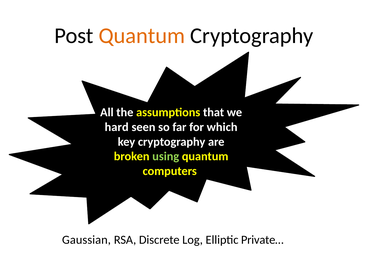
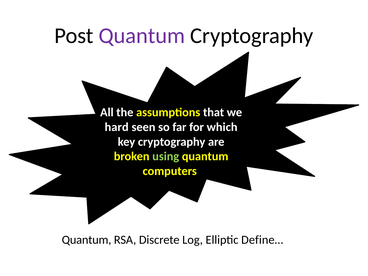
Quantum at (142, 36) colour: orange -> purple
Gaussian at (86, 240): Gaussian -> Quantum
Private…: Private… -> Define…
